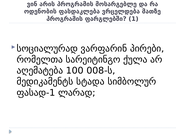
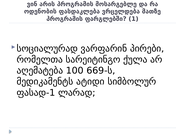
008-ს: 008-ს -> 669-ს
სტადა: სტადა -> ატიდი
